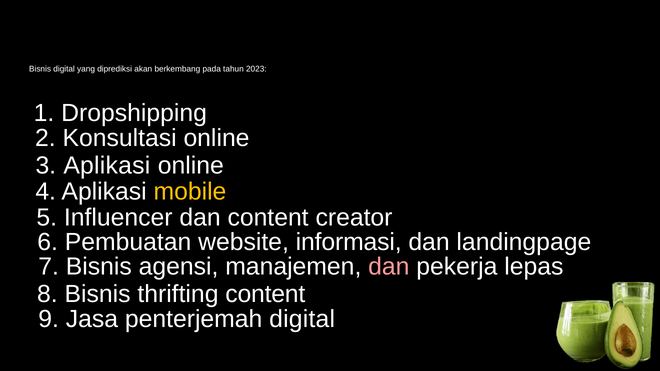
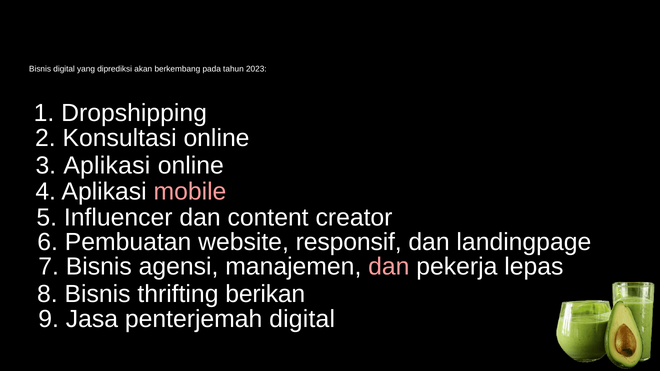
mobile colour: yellow -> pink
informasi: informasi -> responsif
thrifting content: content -> berikan
